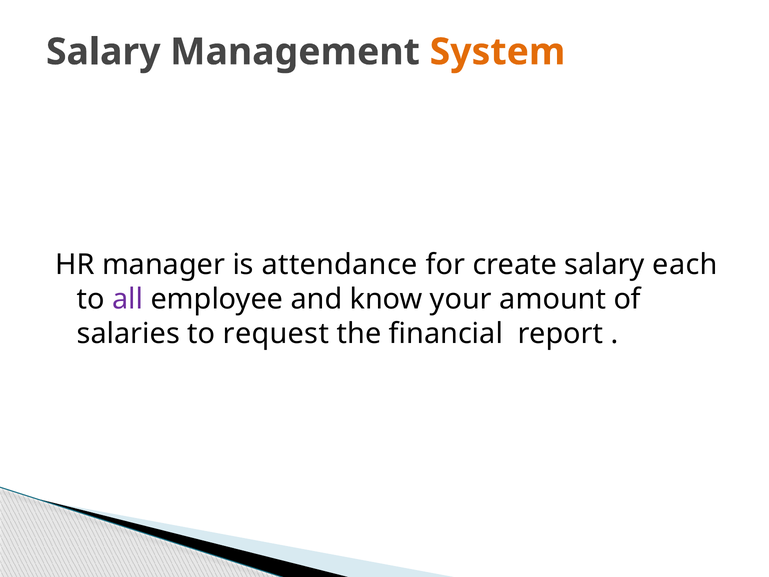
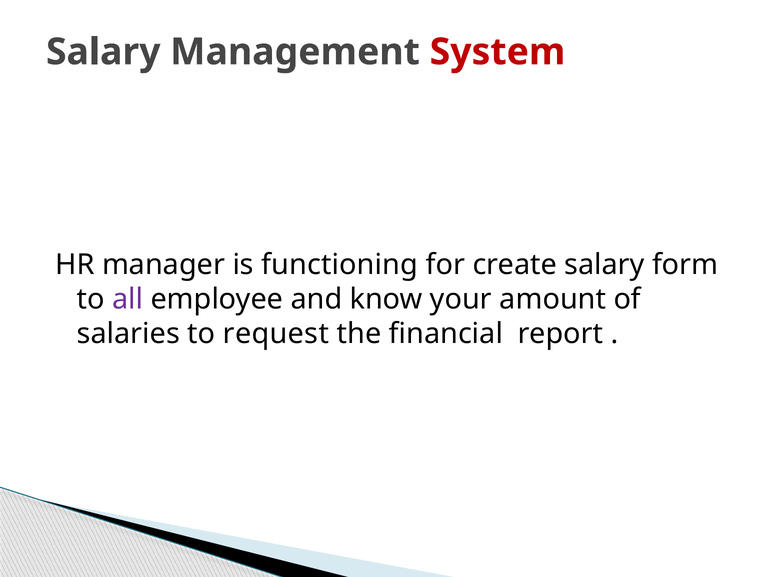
System colour: orange -> red
attendance: attendance -> functioning
each: each -> form
